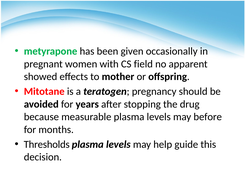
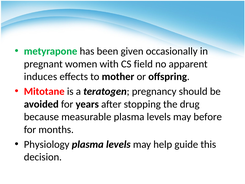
showed: showed -> induces
Thresholds: Thresholds -> Physiology
